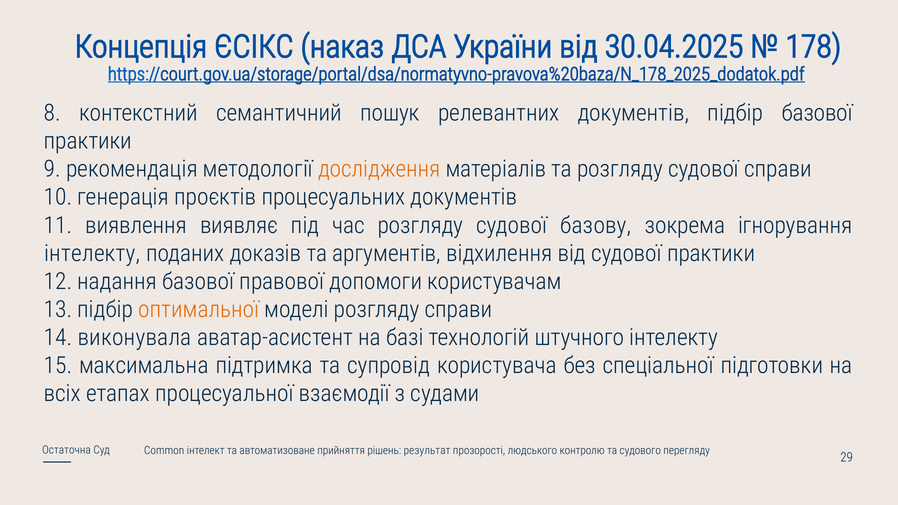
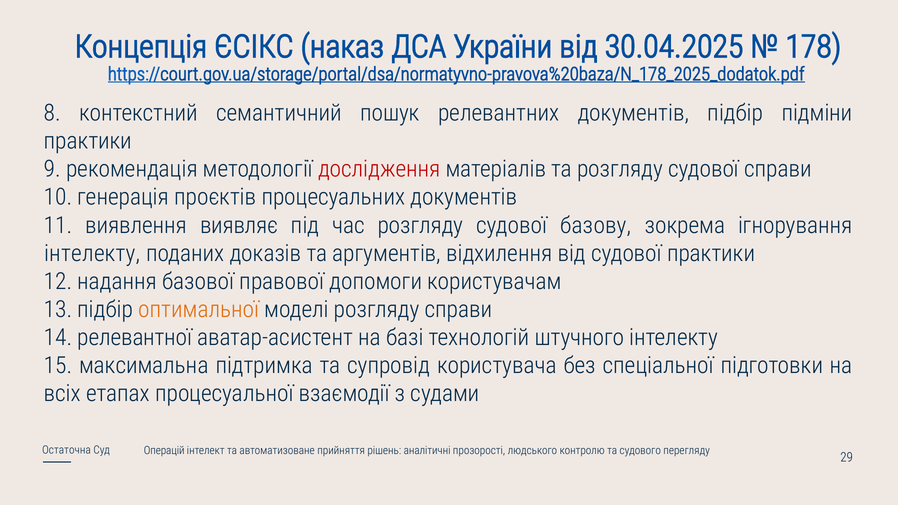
підбір базової: базової -> підміни
дослідження colour: orange -> red
виконувала: виконувала -> релевантної
Common: Common -> Операцій
результат: результат -> аналітичні
